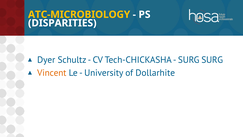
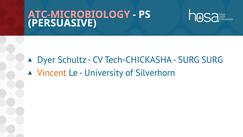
ATC-MICROBIOLOGY colour: yellow -> pink
DISPARITIES: DISPARITIES -> PERSUASIVE
Dollarhite: Dollarhite -> Silverhorn
